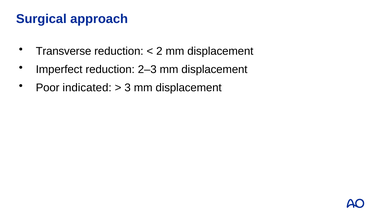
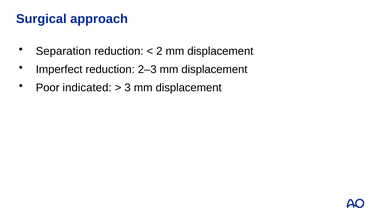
Transverse: Transverse -> Separation
